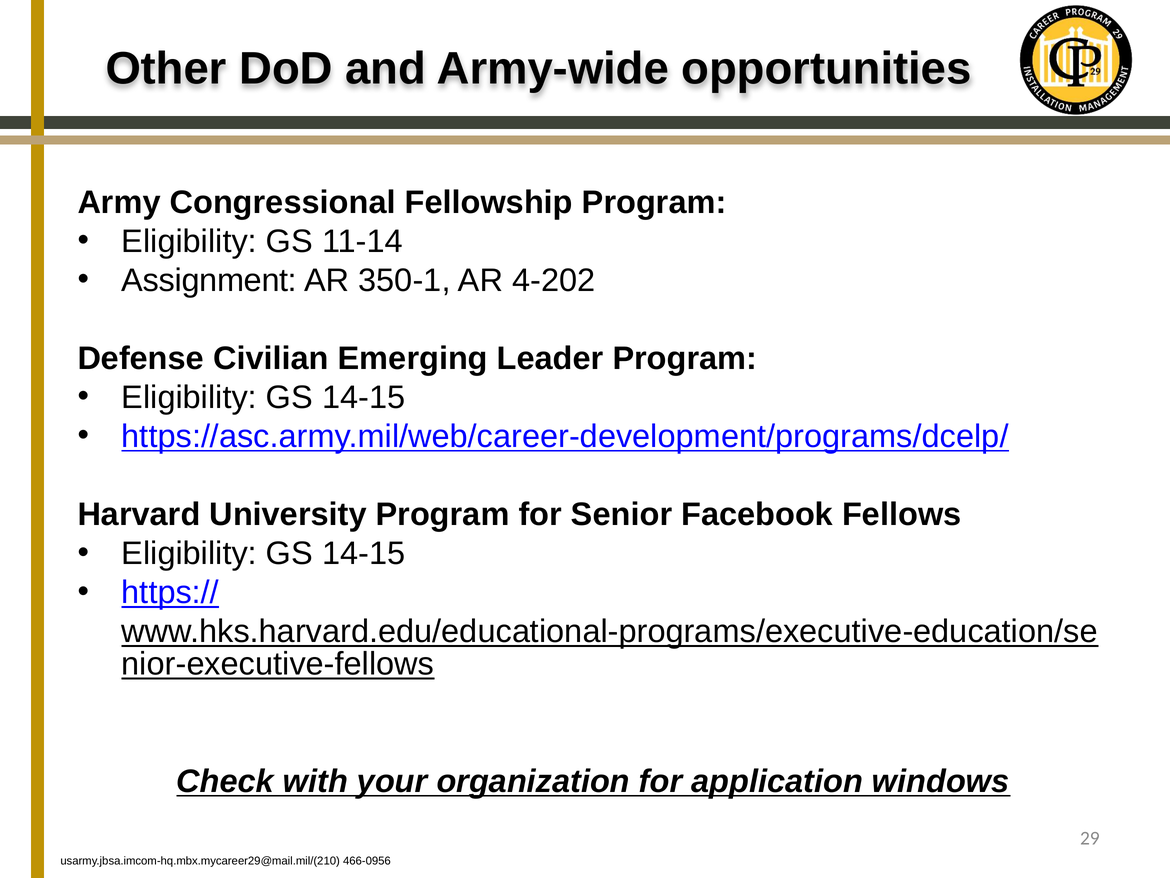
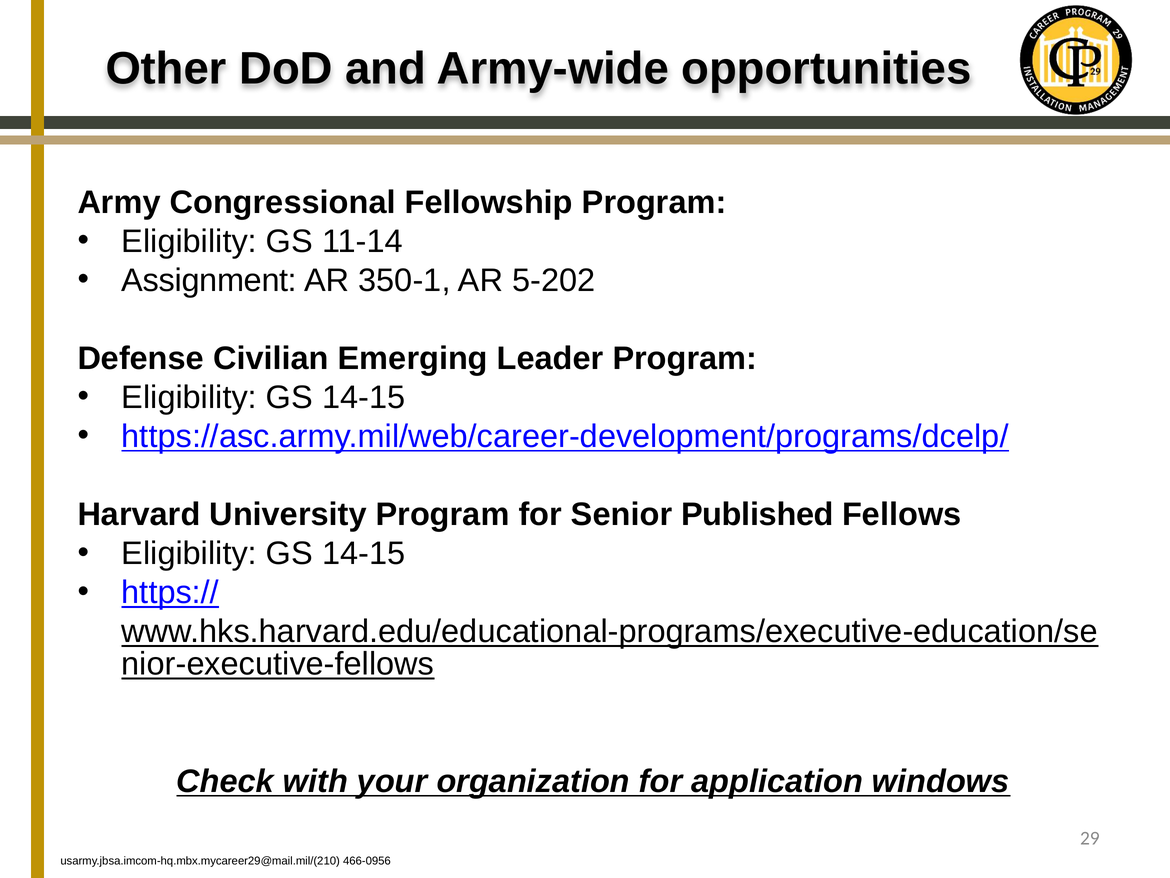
4-202: 4-202 -> 5-202
Facebook: Facebook -> Published
